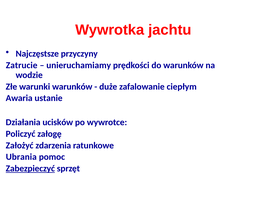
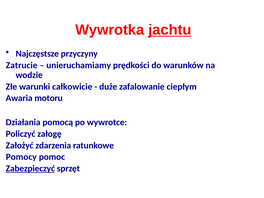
jachtu underline: none -> present
warunki warunków: warunków -> całkowicie
ustanie: ustanie -> motoru
ucisków: ucisków -> pomocą
Ubrania: Ubrania -> Pomocy
